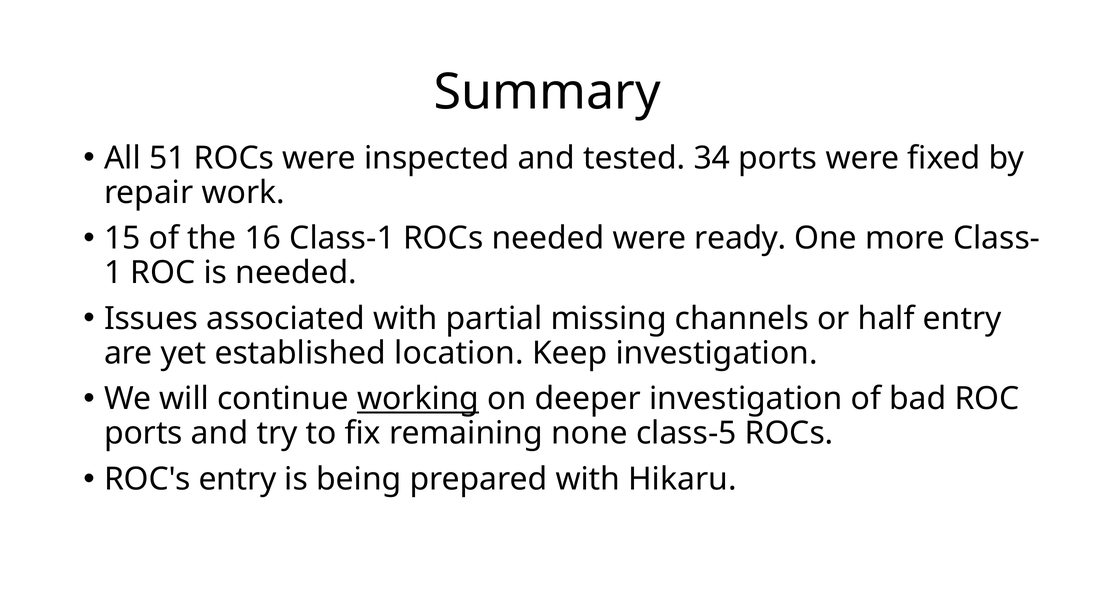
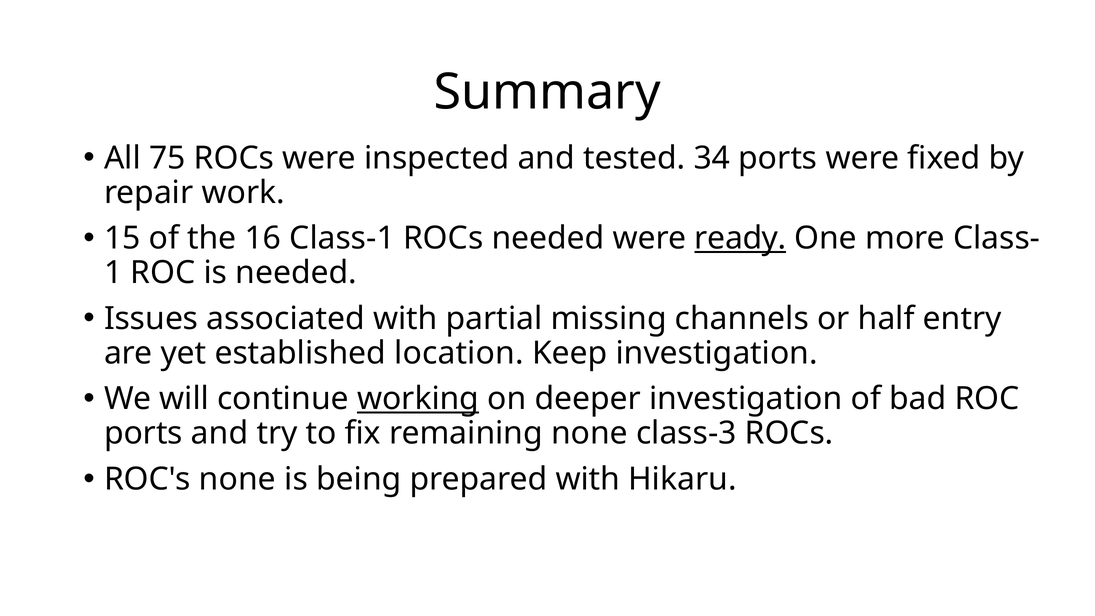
51: 51 -> 75
ready underline: none -> present
class-5: class-5 -> class-3
ROC's entry: entry -> none
